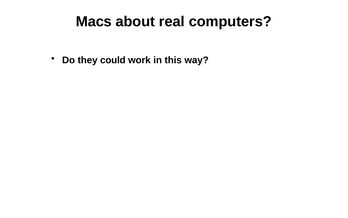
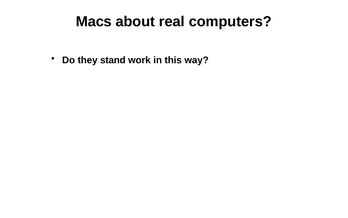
could: could -> stand
